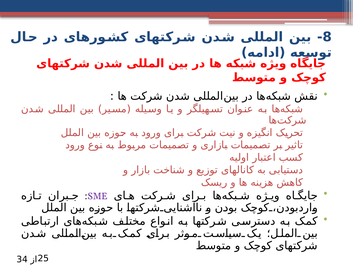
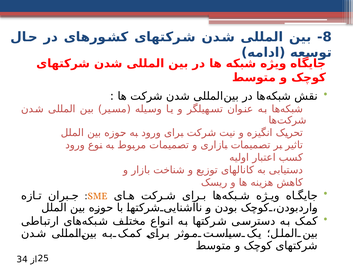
SME colour: purple -> orange
